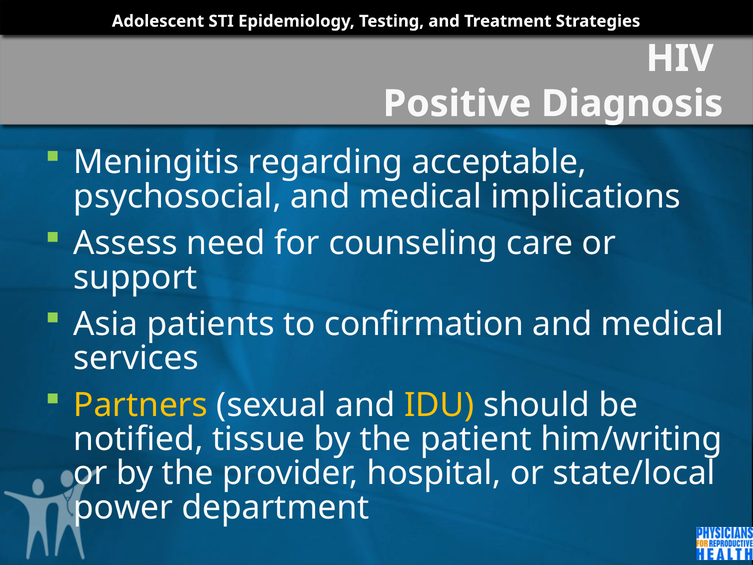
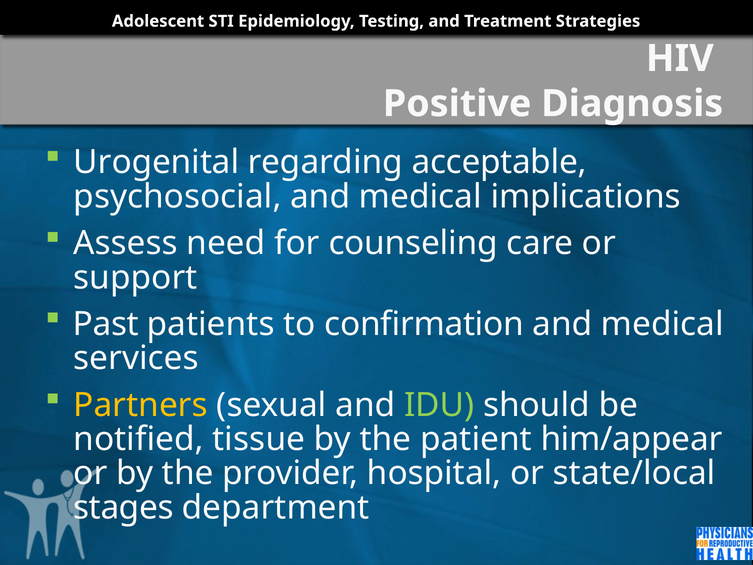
Meningitis: Meningitis -> Urogenital
Asia: Asia -> Past
IDU colour: yellow -> light green
him/writing: him/writing -> him/appear
power: power -> stages
